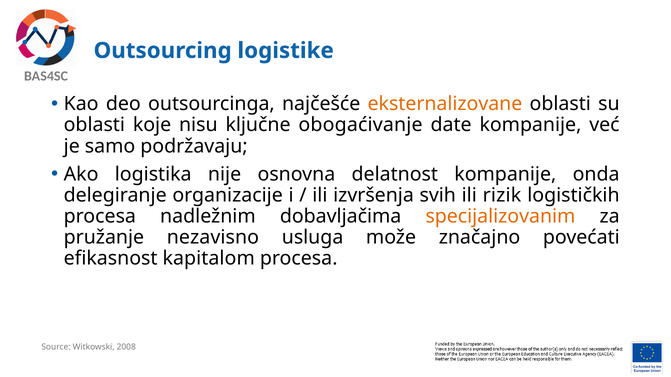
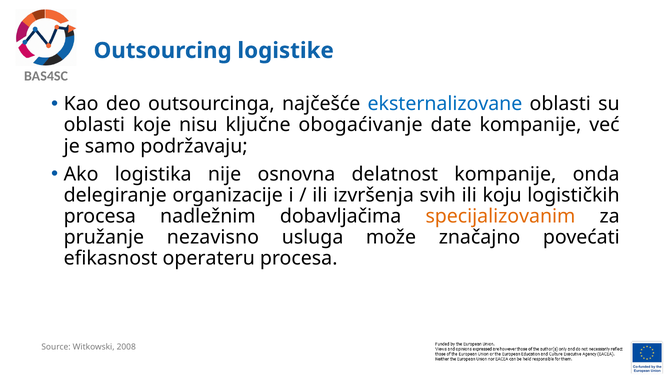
eksternalizovane colour: orange -> blue
rizik: rizik -> koju
kapitalom: kapitalom -> operateru
